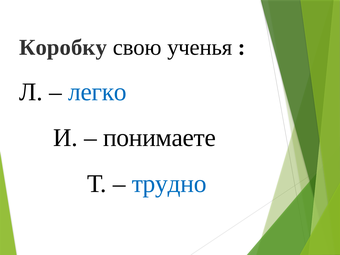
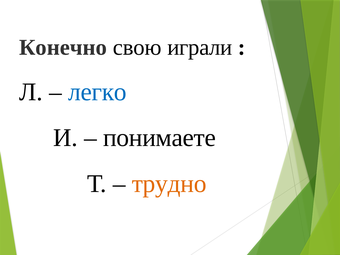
Коробку: Коробку -> Конечно
ученья: ученья -> играли
трудно colour: blue -> orange
